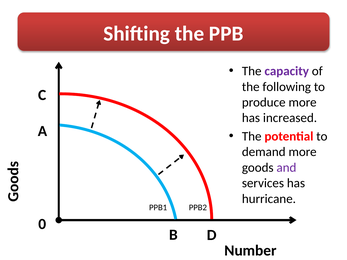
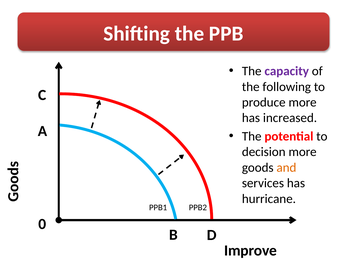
demand: demand -> decision
and colour: purple -> orange
Number: Number -> Improve
